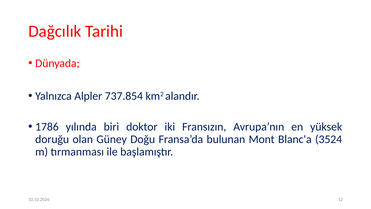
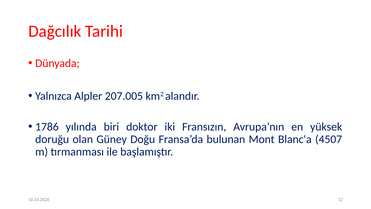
737.854: 737.854 -> 207.005
3524: 3524 -> 4507
